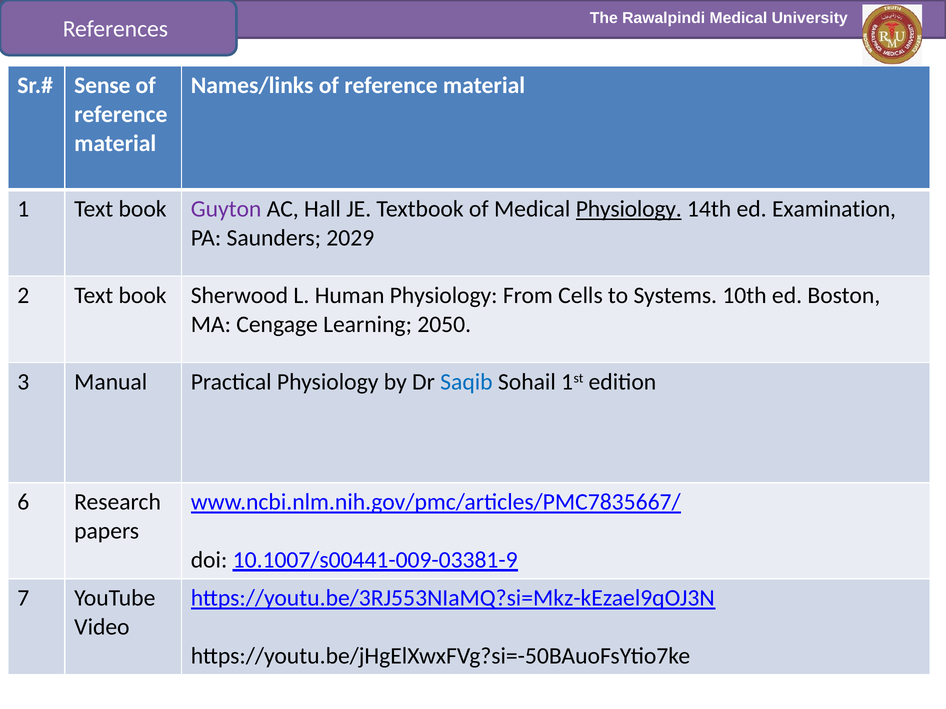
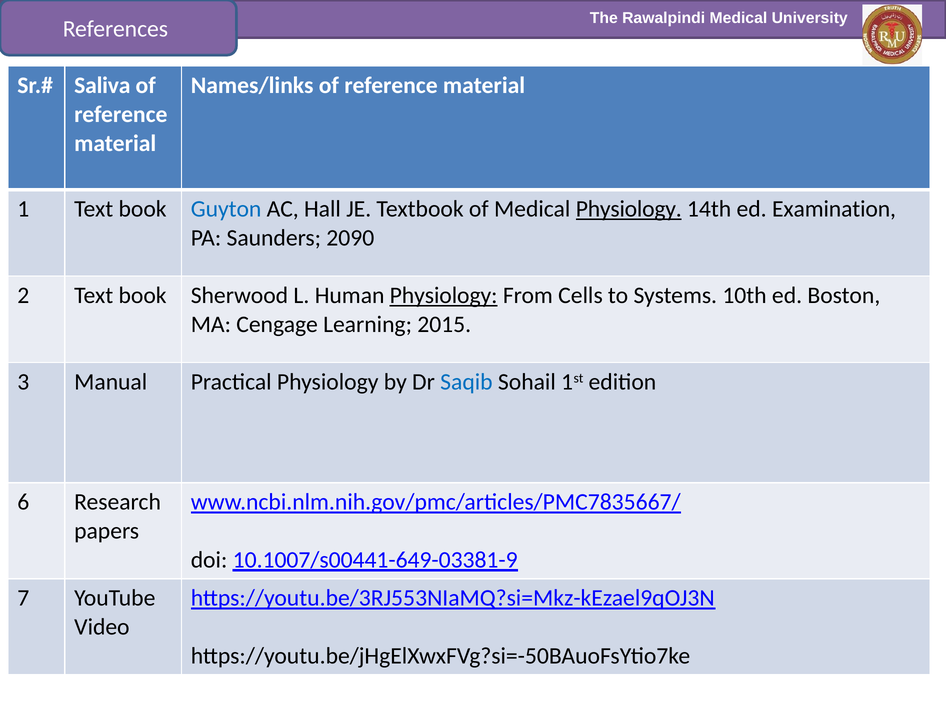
Sense: Sense -> Saliva
Guyton colour: purple -> blue
2029: 2029 -> 2090
Physiology at (444, 296) underline: none -> present
2050: 2050 -> 2015
10.1007/s00441-009-03381-9: 10.1007/s00441-009-03381-9 -> 10.1007/s00441-649-03381-9
